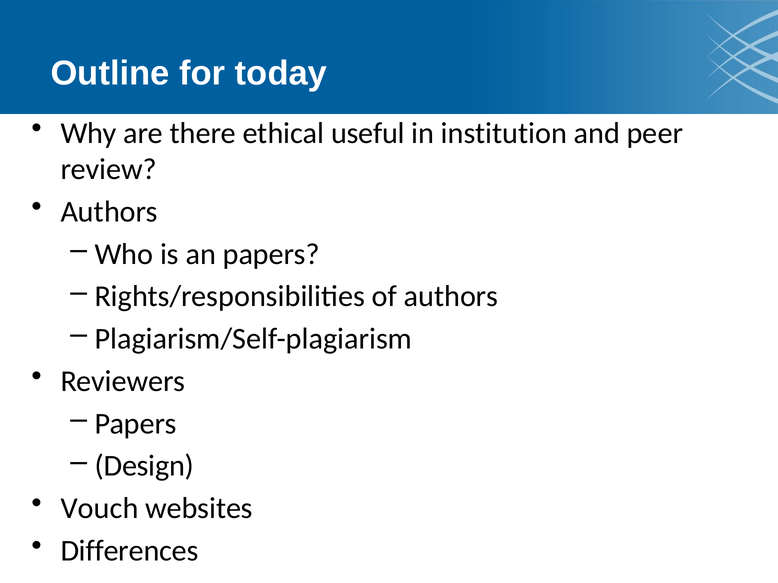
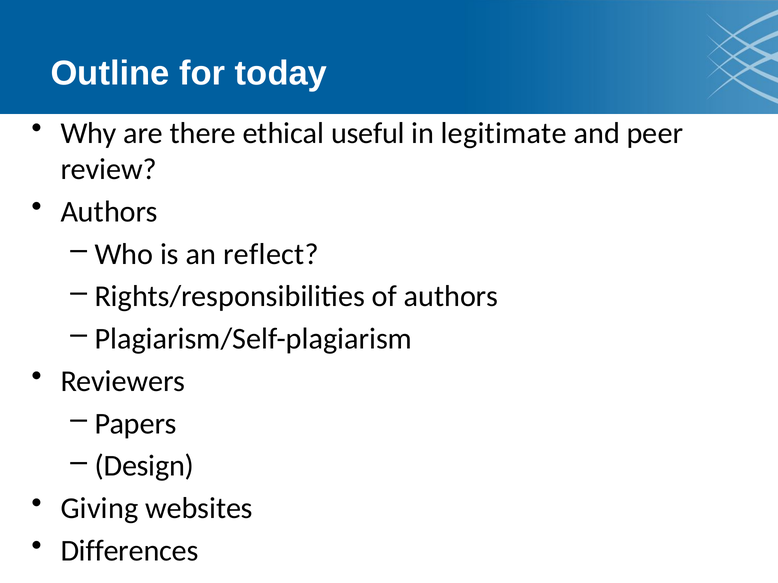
institution: institution -> legitimate
an papers: papers -> reflect
Vouch: Vouch -> Giving
